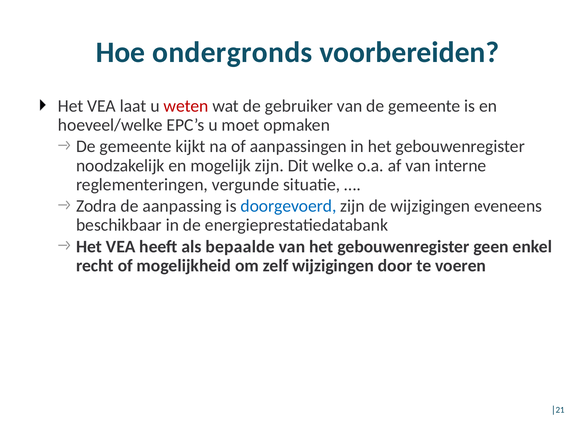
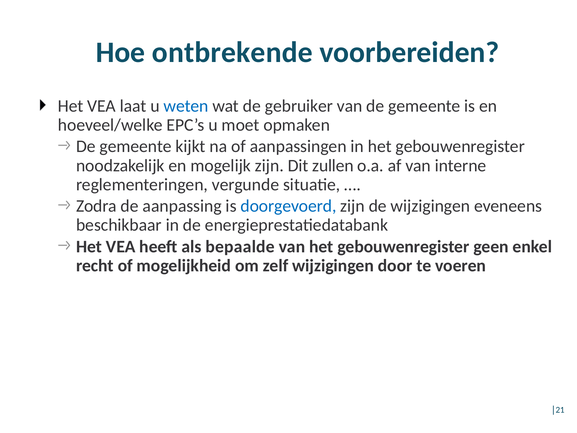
ondergronds: ondergronds -> ontbrekende
weten colour: red -> blue
welke: welke -> zullen
